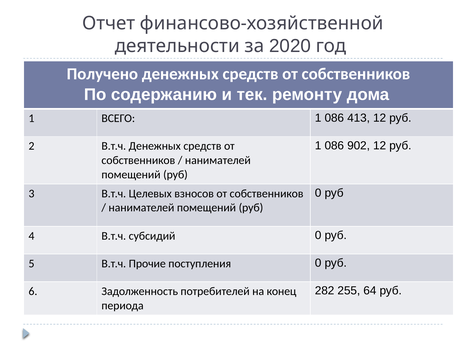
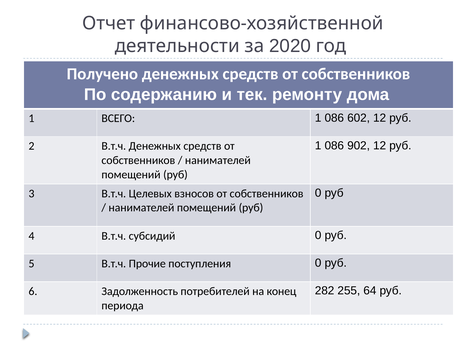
413: 413 -> 602
